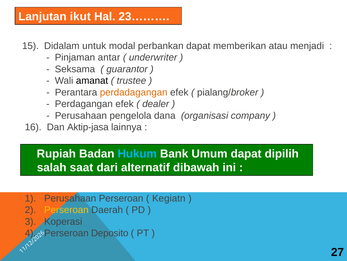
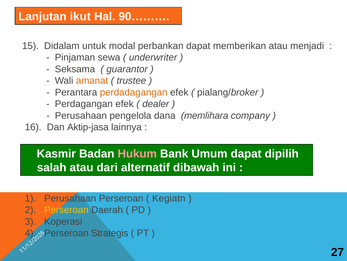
23………: 23……… -> 90………
antar: antar -> sewa
amanat colour: black -> orange
organisasi: organisasi -> memlihara
Rupiah: Rupiah -> Kasmir
Hukum colour: light blue -> pink
salah saat: saat -> atau
Deposito: Deposito -> Strategis
